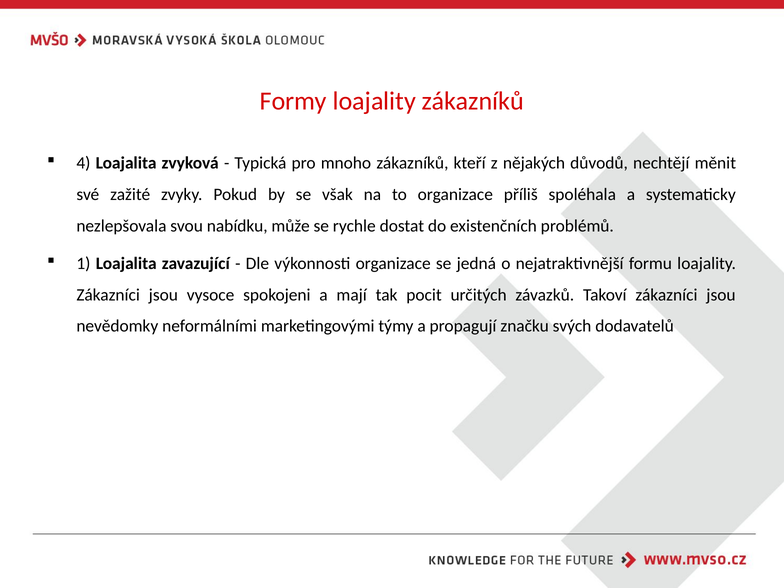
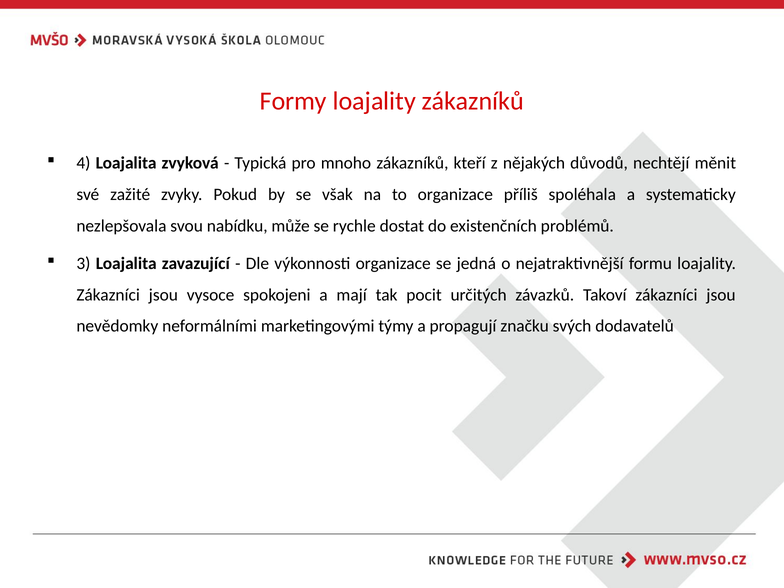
1: 1 -> 3
